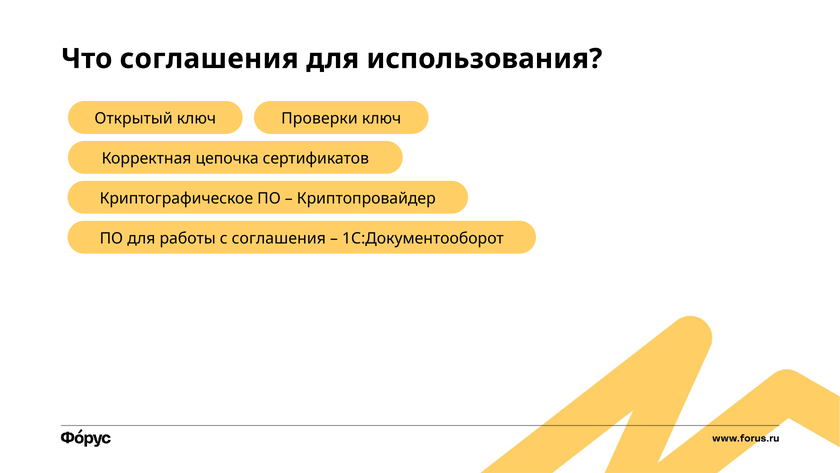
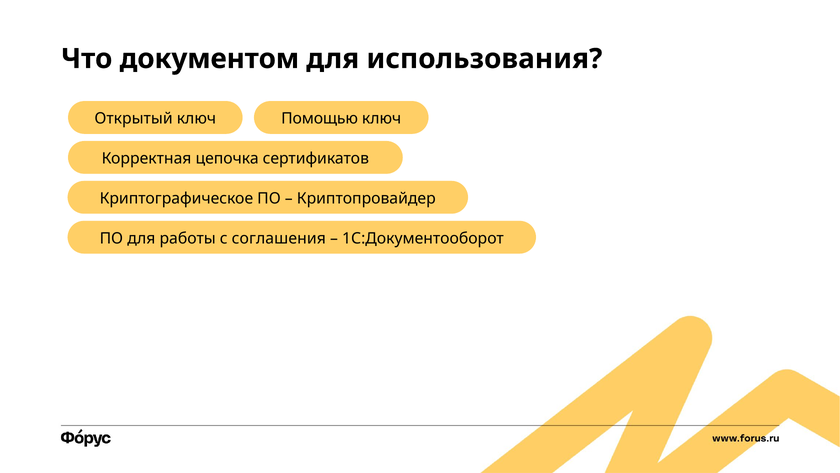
Что соглашения: соглашения -> документом
Проверки: Проверки -> Помощью
